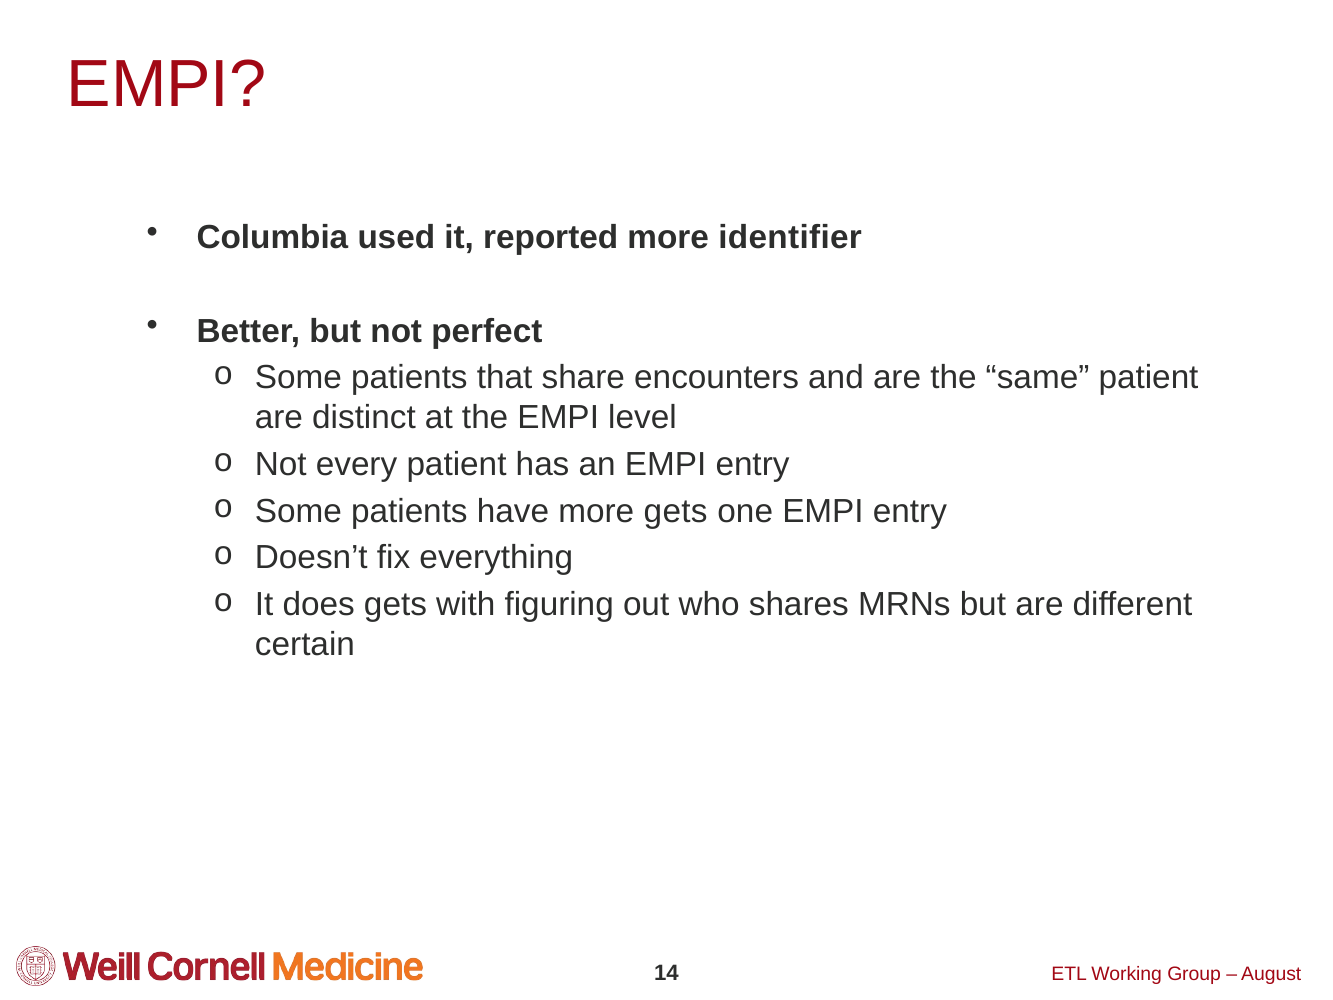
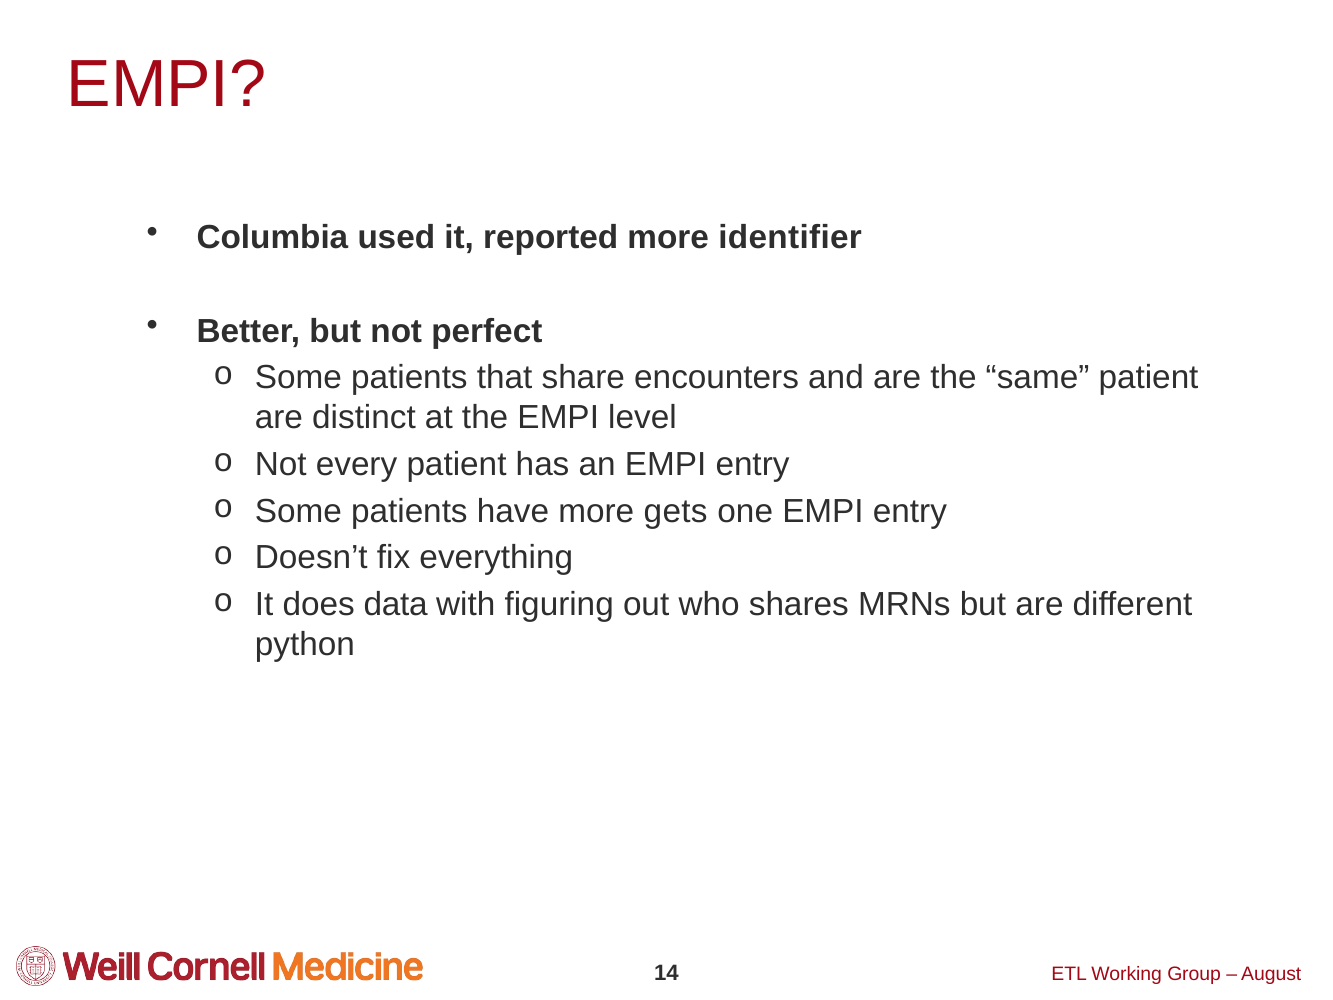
does gets: gets -> data
certain: certain -> python
